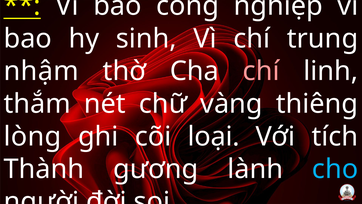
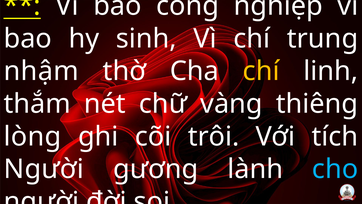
chí at (261, 71) colour: pink -> yellow
loại: loại -> trôi
Thành at (44, 169): Thành -> Người
